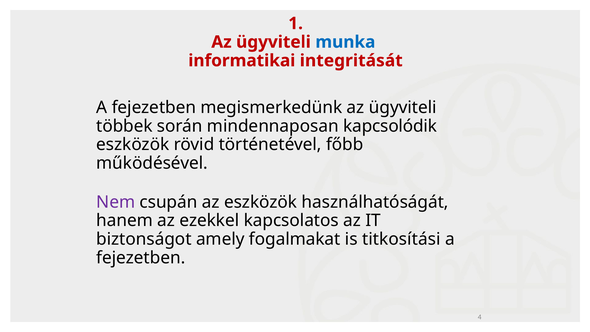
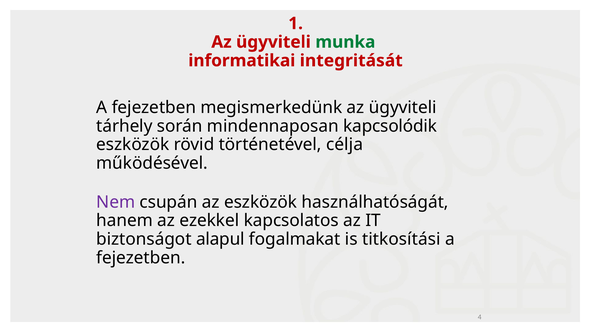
munka colour: blue -> green
többek: többek -> tárhely
főbb: főbb -> célja
amely: amely -> alapul
